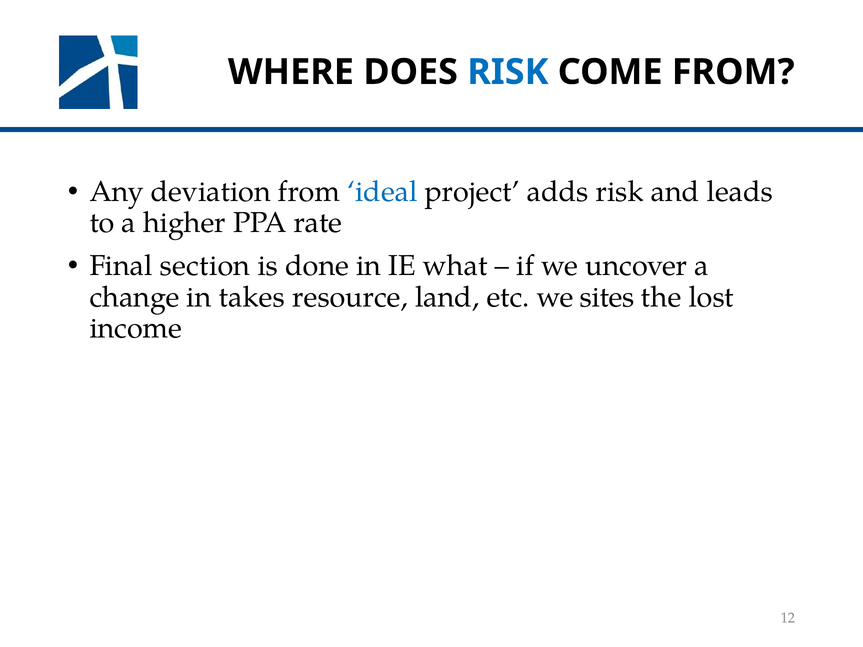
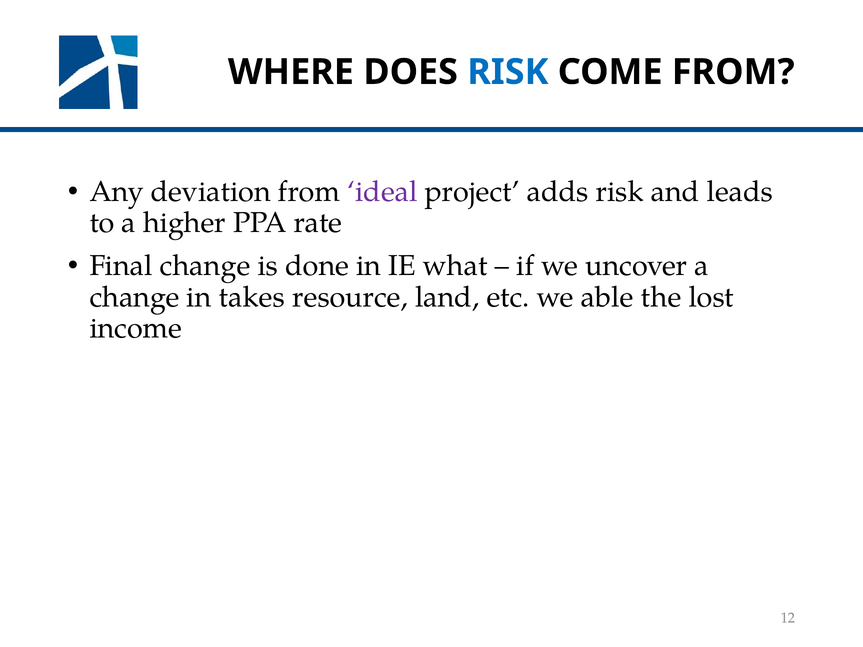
ideal colour: blue -> purple
Final section: section -> change
sites: sites -> able
